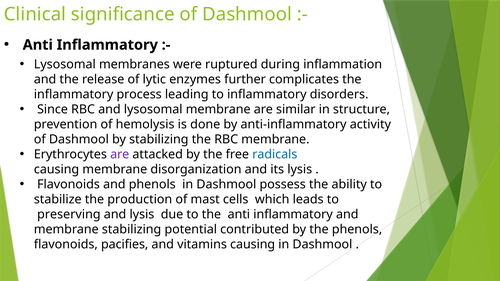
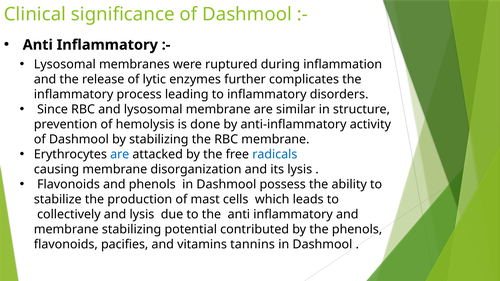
are at (120, 155) colour: purple -> blue
preserving: preserving -> collectively
vitamins causing: causing -> tannins
